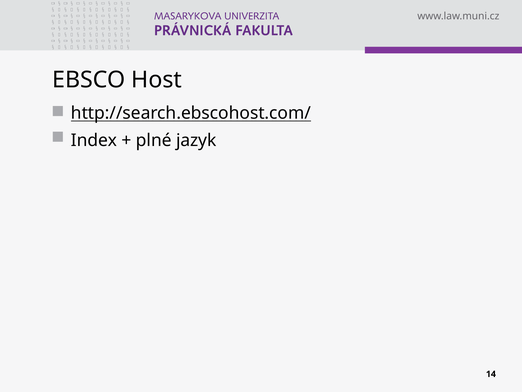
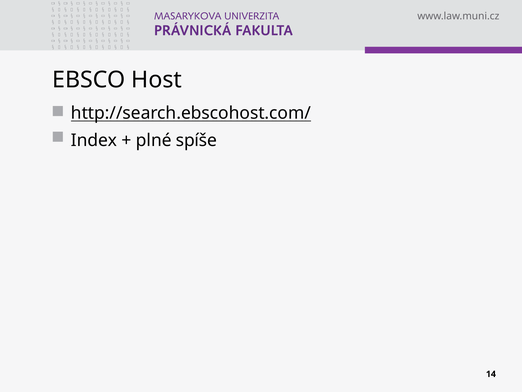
jazyk: jazyk -> spíše
